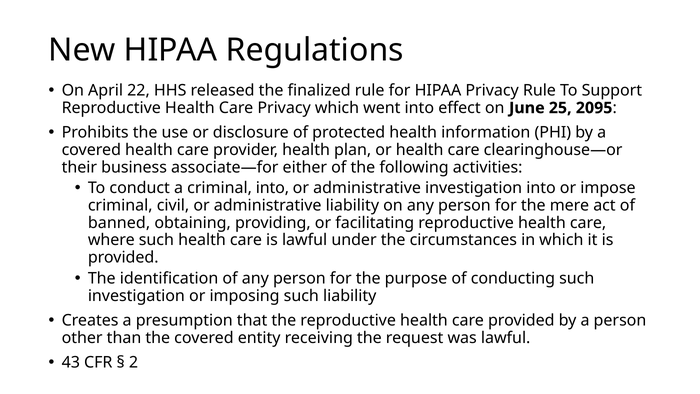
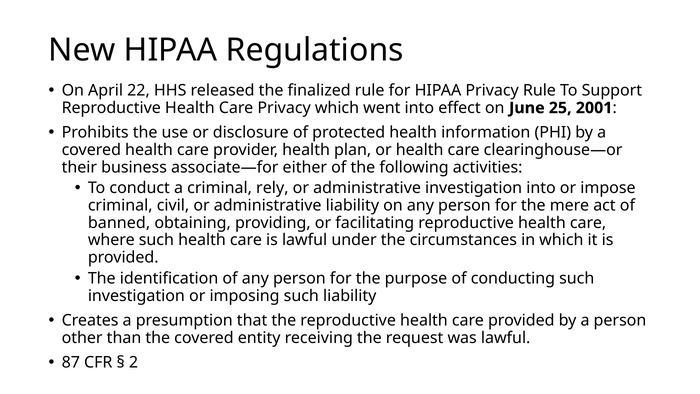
2095: 2095 -> 2001
criminal into: into -> rely
43: 43 -> 87
